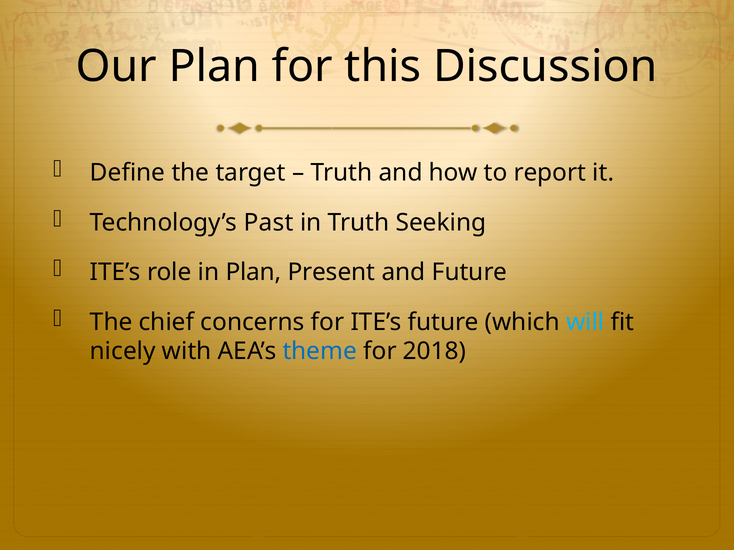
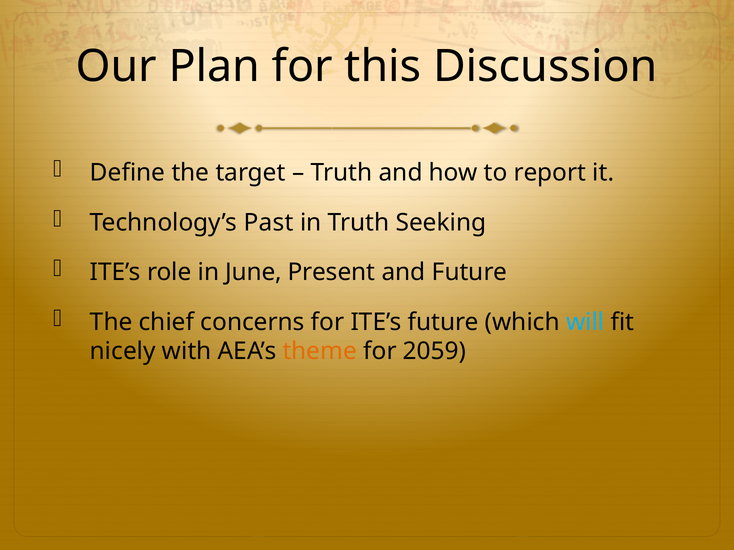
in Plan: Plan -> June
theme colour: blue -> orange
2018: 2018 -> 2059
